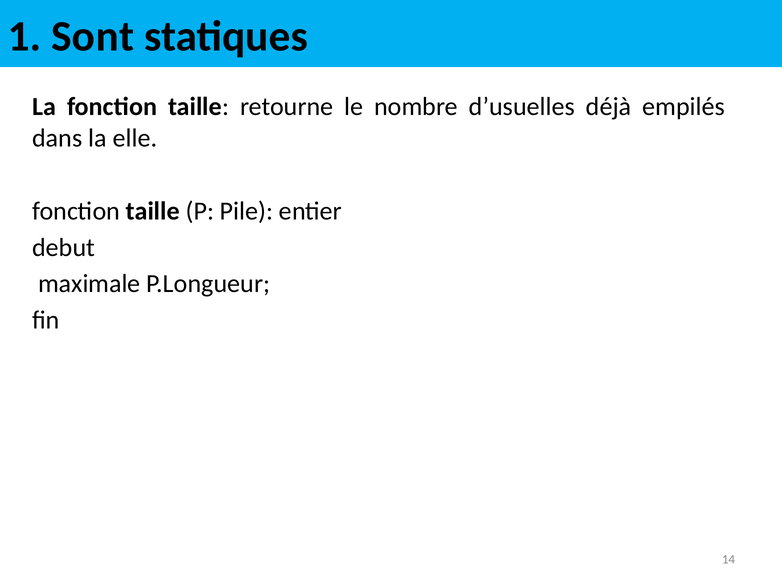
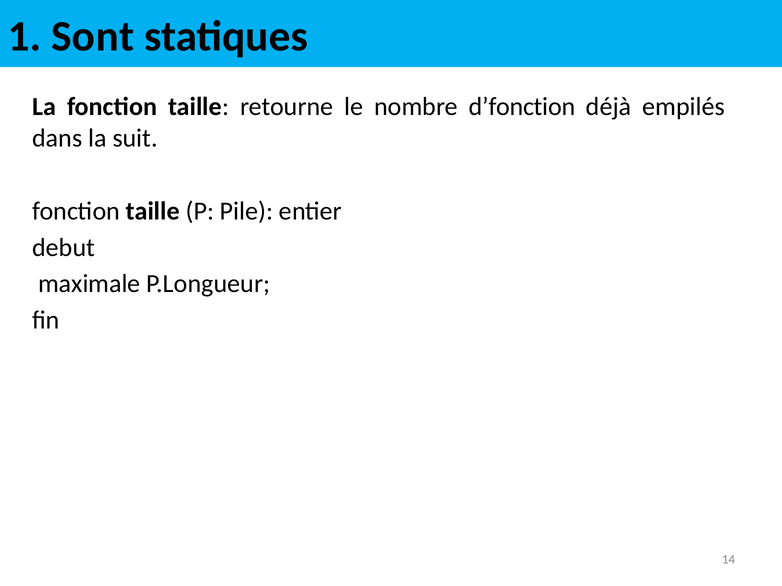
d’usuelles: d’usuelles -> d’fonction
elle: elle -> suit
